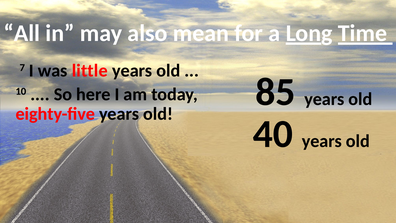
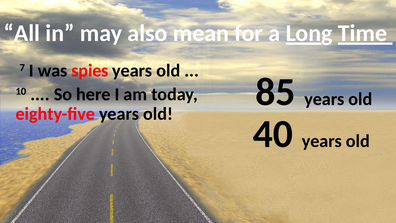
little: little -> spies
